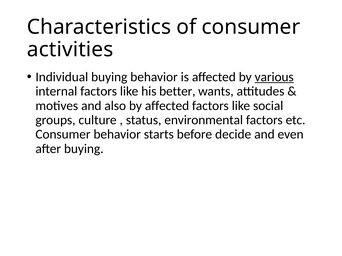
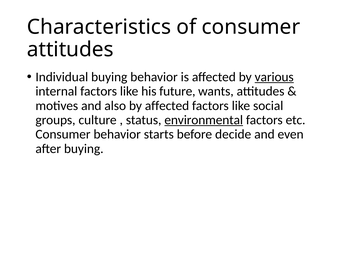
activities at (70, 50): activities -> attitudes
better: better -> future
environmental underline: none -> present
